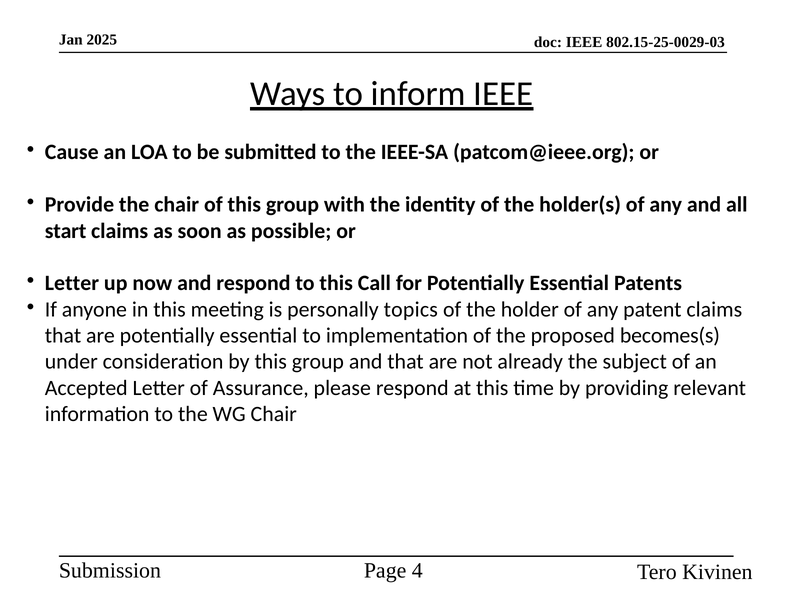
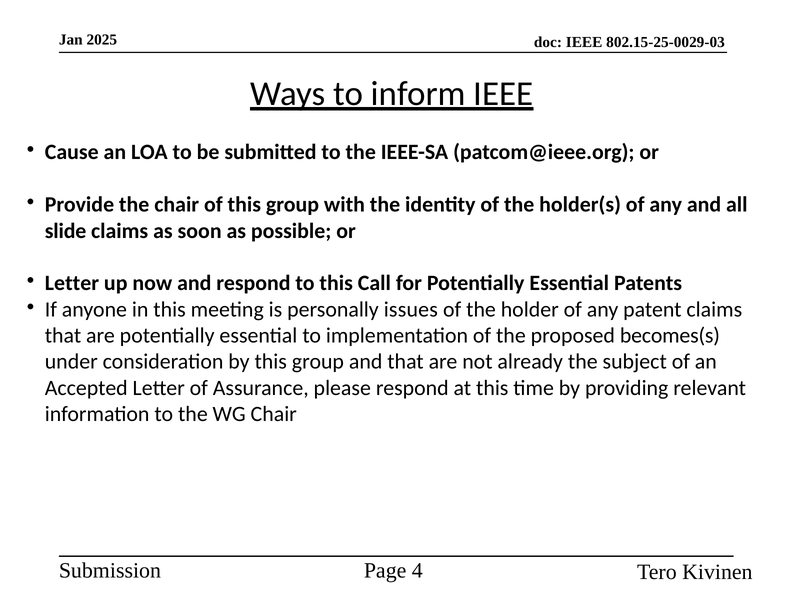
start: start -> slide
topics: topics -> issues
